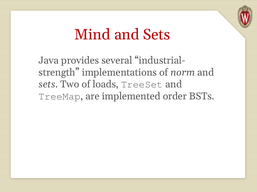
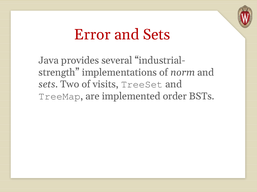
Mind: Mind -> Error
loads: loads -> visits
